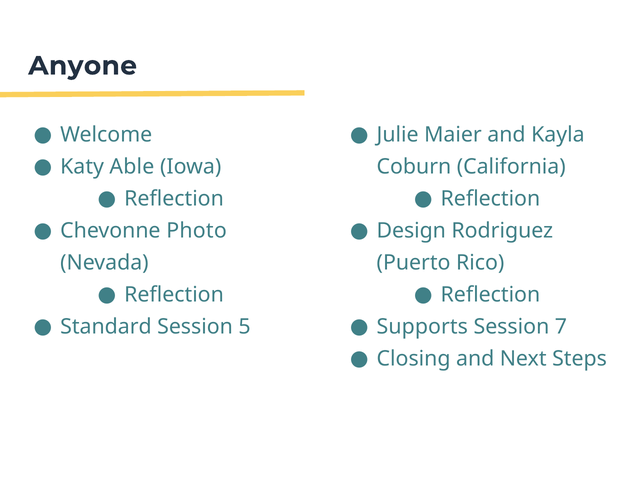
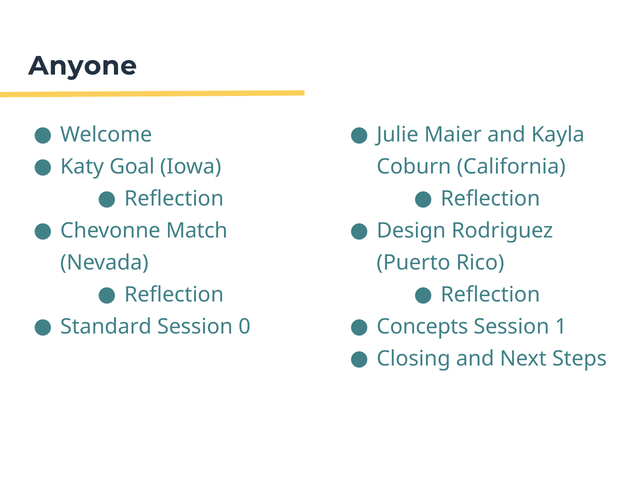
Able: Able -> Goal
Photo: Photo -> Match
5: 5 -> 0
Supports: Supports -> Concepts
7: 7 -> 1
